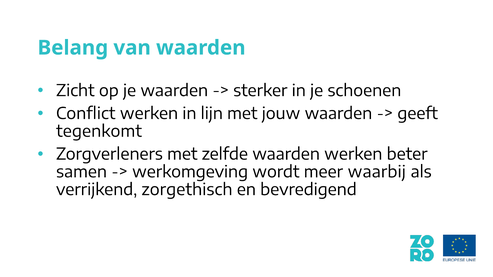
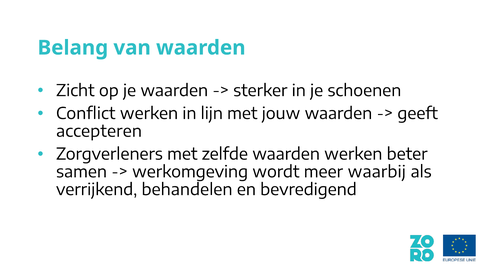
tegenkomt: tegenkomt -> accepteren
zorgethisch: zorgethisch -> behandelen
